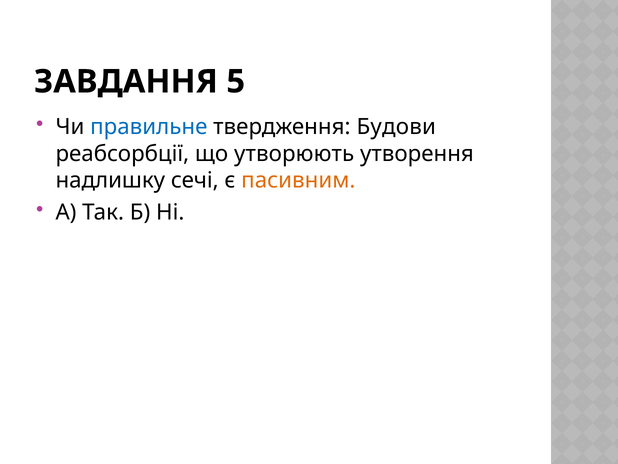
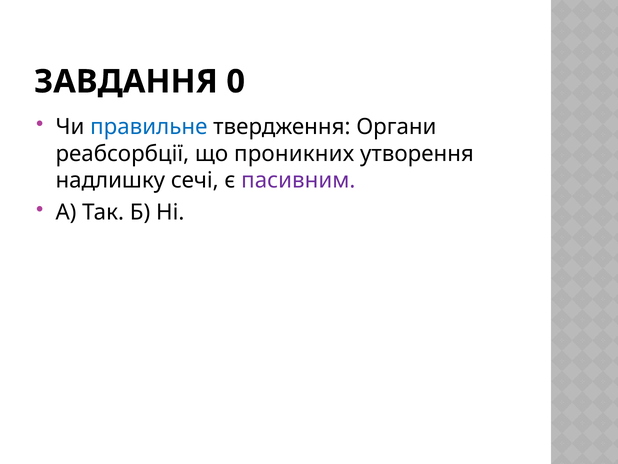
5: 5 -> 0
Будови: Будови -> Органи
утворюють: утворюють -> проникних
пасивним colour: orange -> purple
